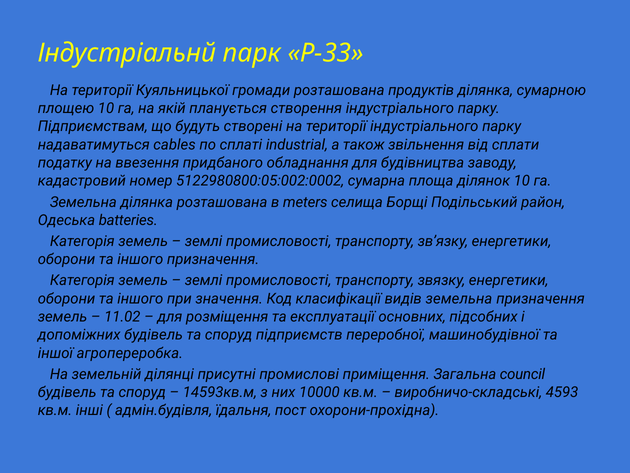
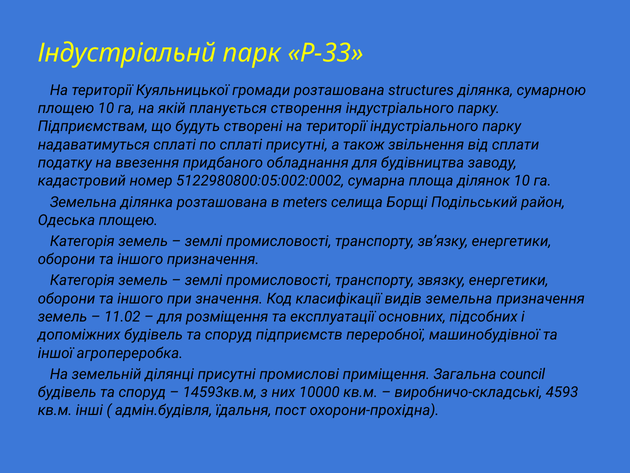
продуктів: продуктів -> structures
надаватимуться cables: cables -> сплаті
сплаті industrial: industrial -> присутні
Одеська batteries: batteries -> площею
